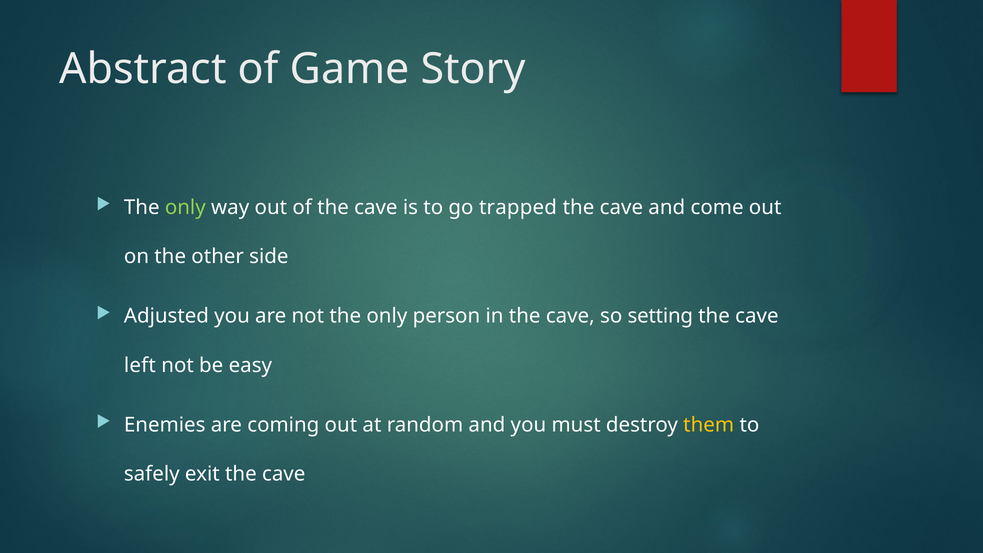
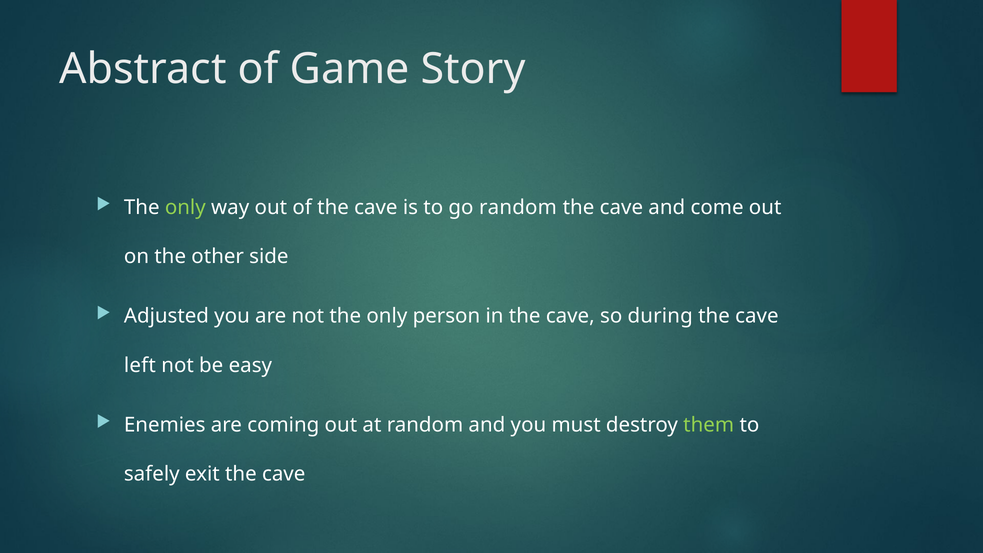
go trapped: trapped -> random
setting: setting -> during
them colour: yellow -> light green
